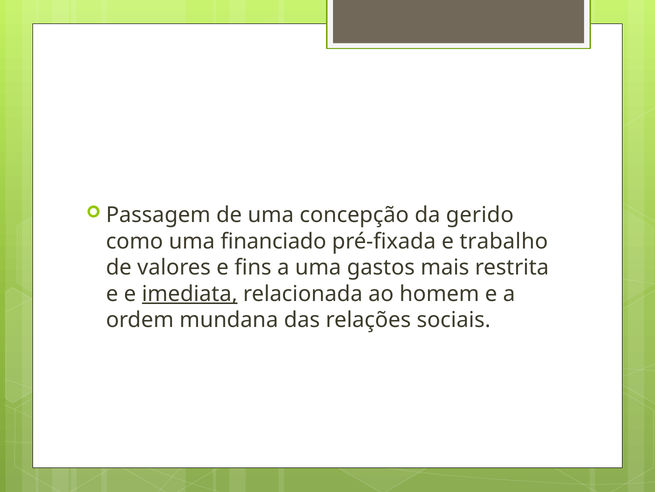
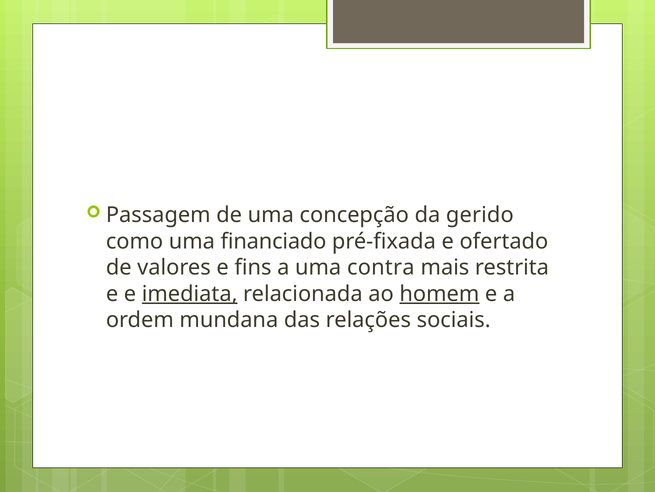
trabalho: trabalho -> ofertado
gastos: gastos -> contra
homem underline: none -> present
